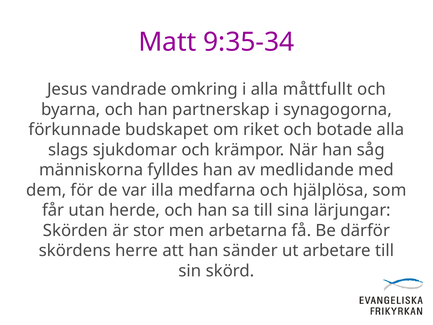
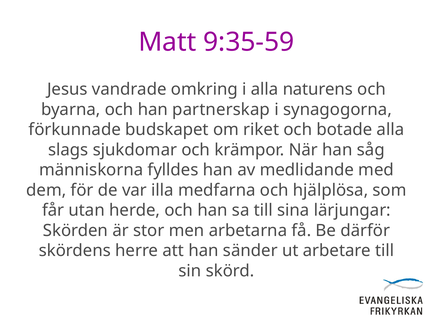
9:35-34: 9:35-34 -> 9:35-59
måttfullt: måttfullt -> naturens
